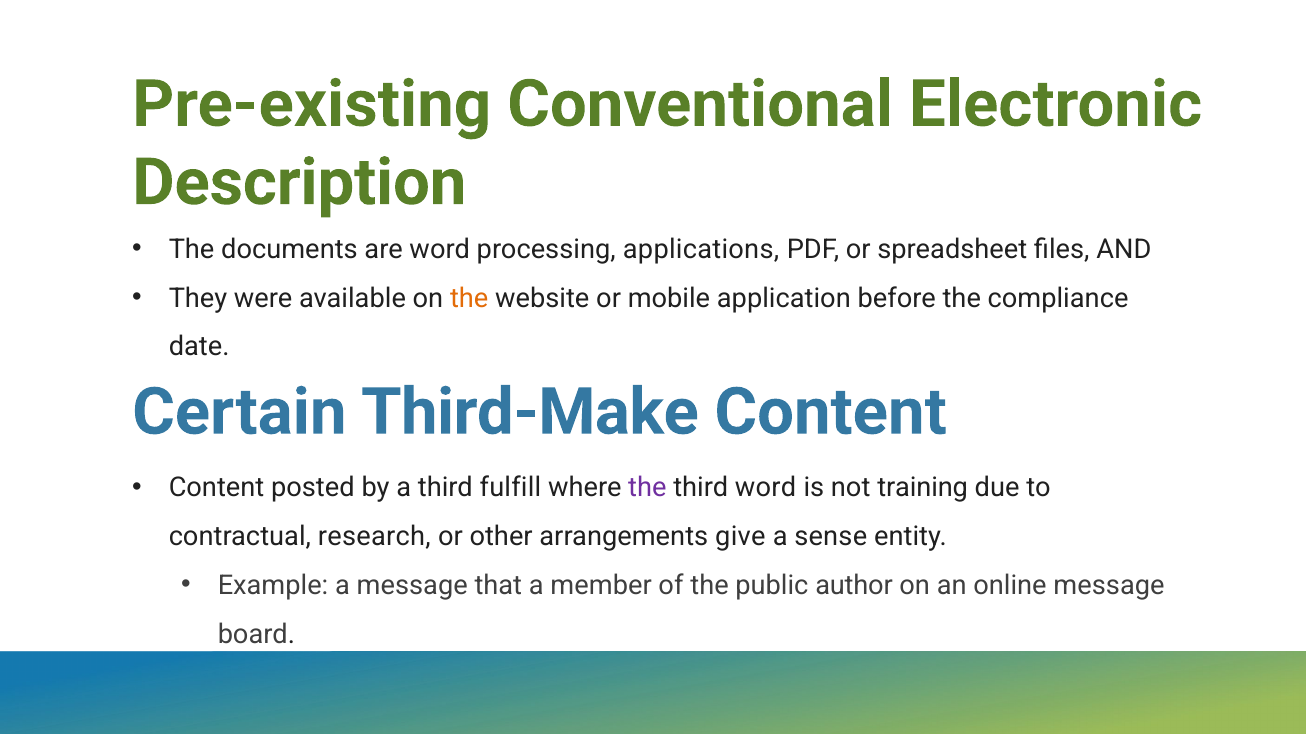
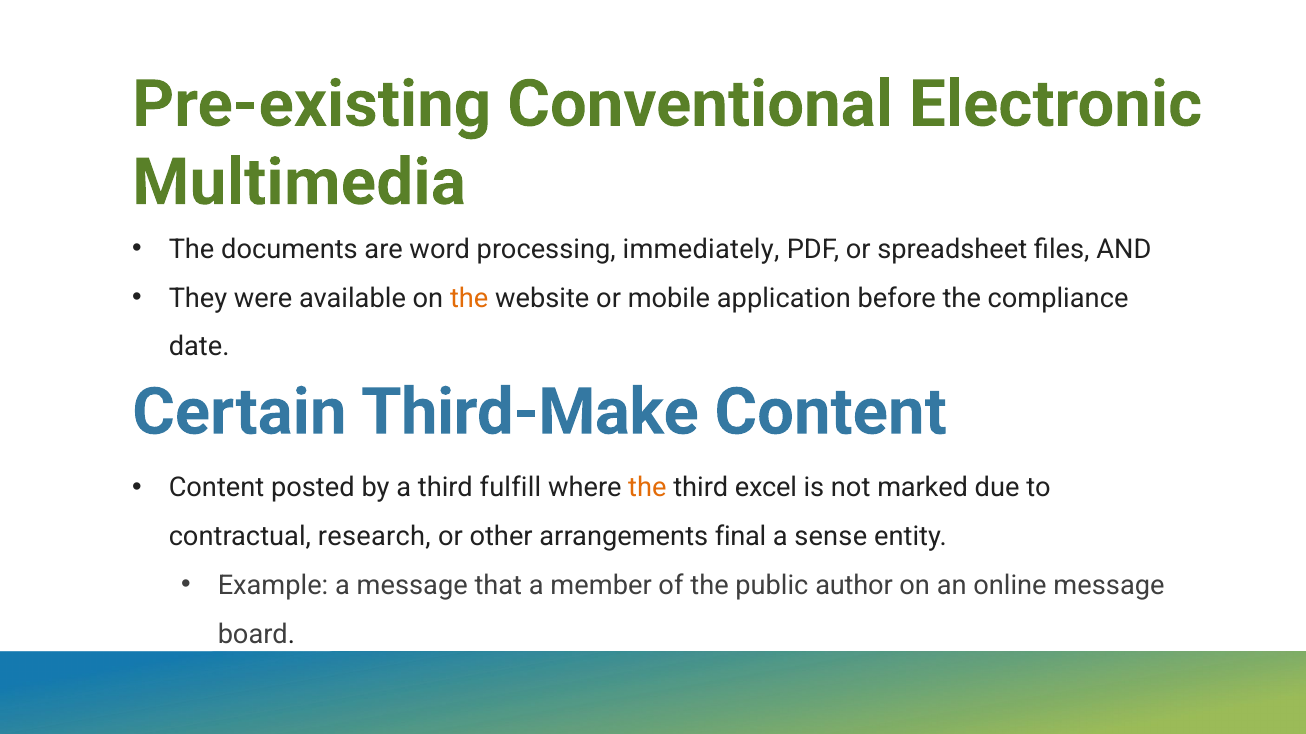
Description: Description -> Multimedia
applications: applications -> immediately
the at (647, 488) colour: purple -> orange
third word: word -> excel
training: training -> marked
give: give -> final
